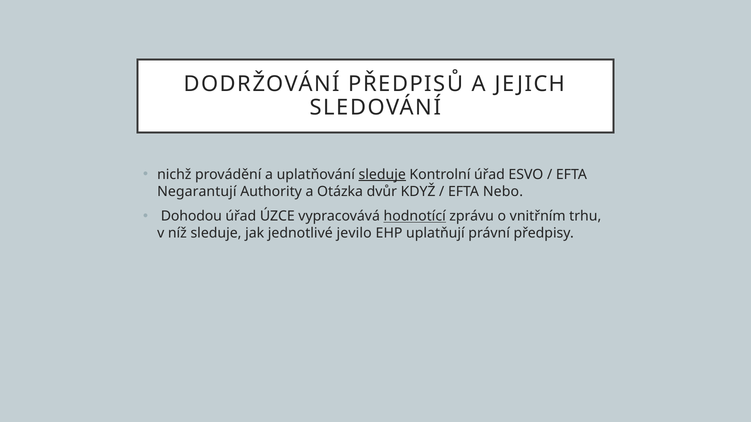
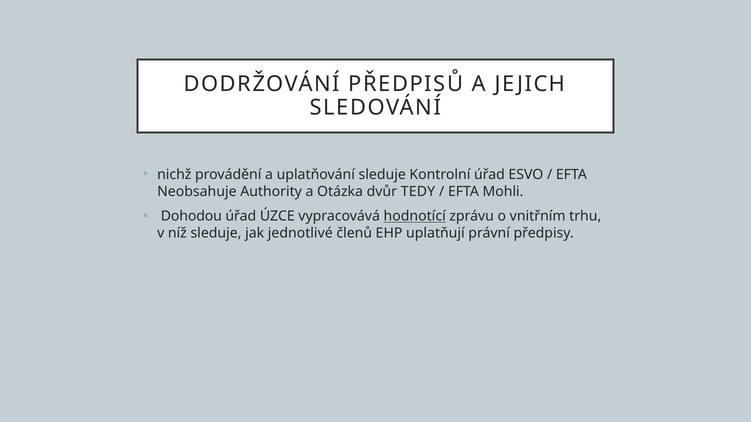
sleduje at (382, 175) underline: present -> none
Negarantují: Negarantují -> Neobsahuje
KDYŽ: KDYŽ -> TEDY
Nebo: Nebo -> Mohli
jevilo: jevilo -> členů
